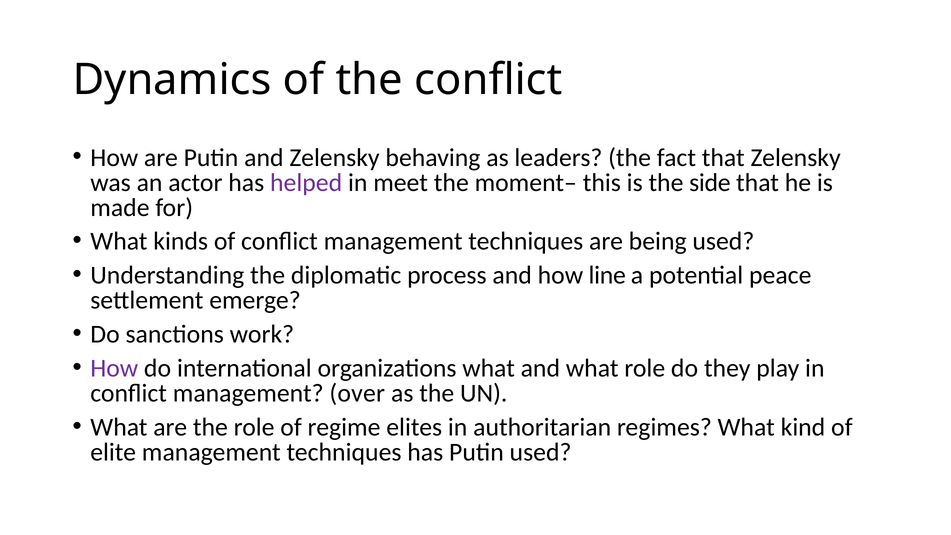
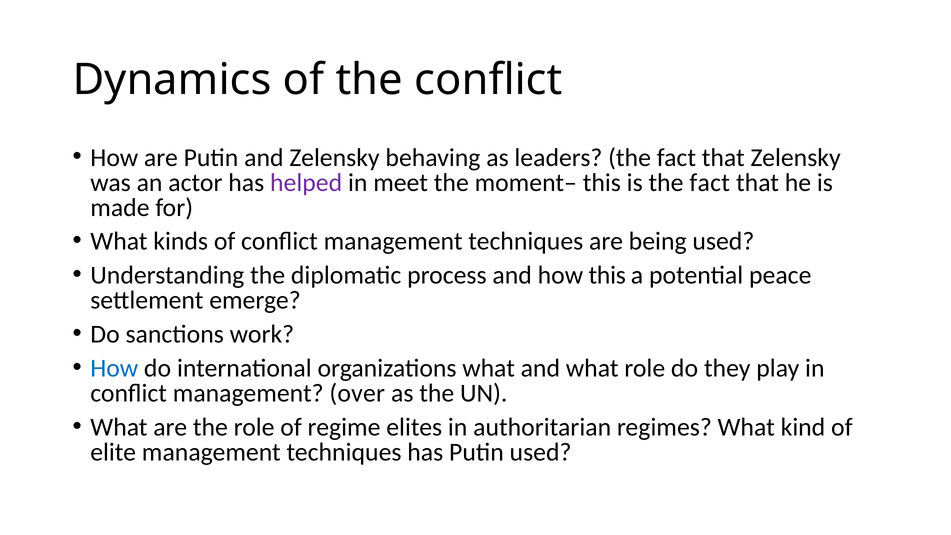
is the side: side -> fact
how line: line -> this
How at (114, 368) colour: purple -> blue
